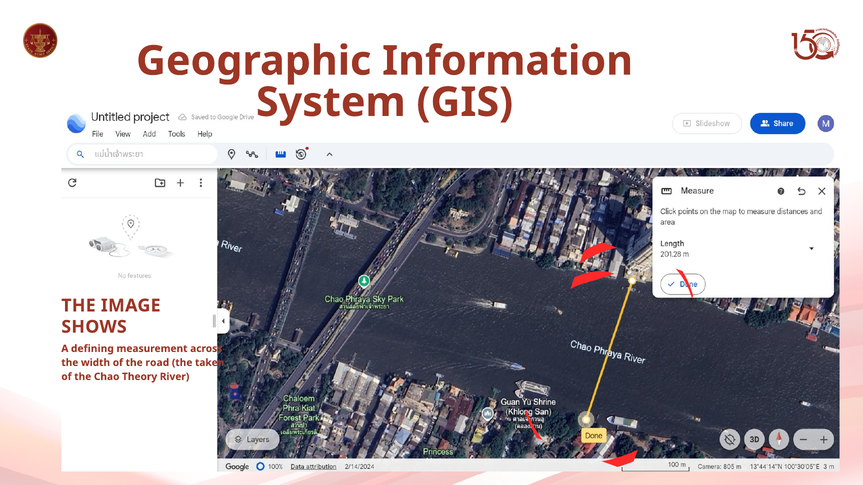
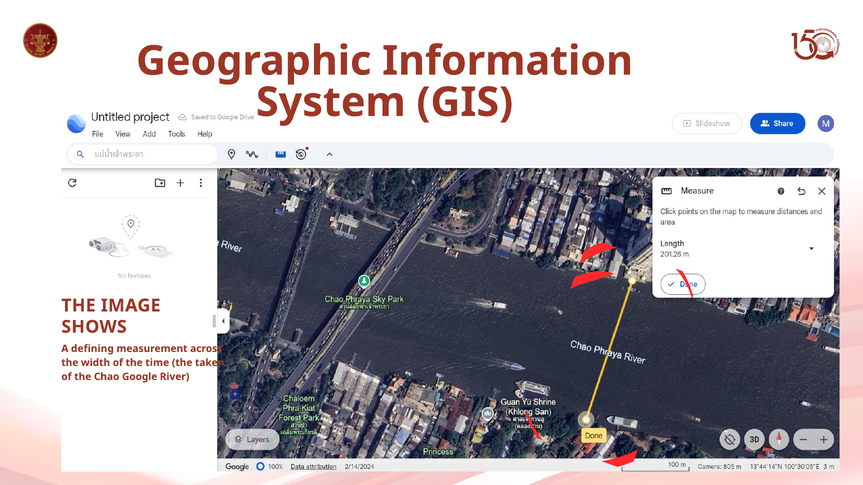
road: road -> time
Theory: Theory -> Google
